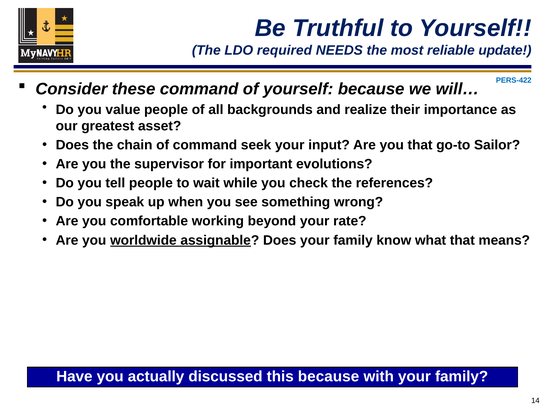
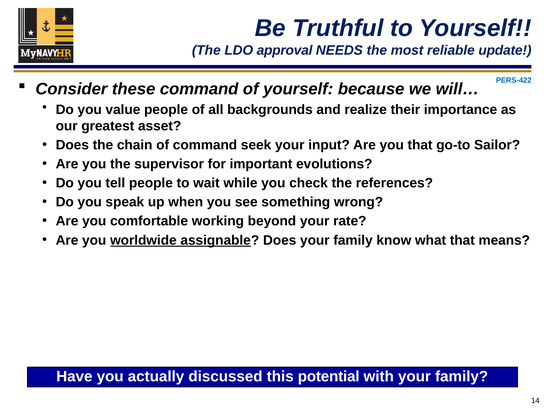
required: required -> approval
this because: because -> potential
